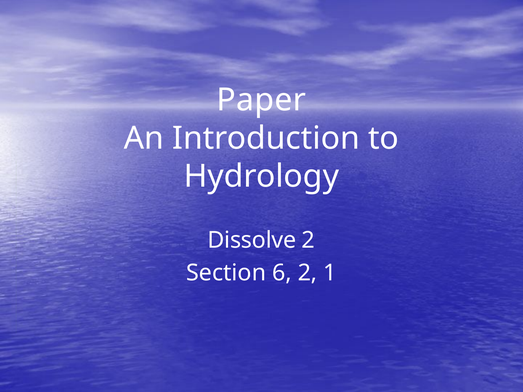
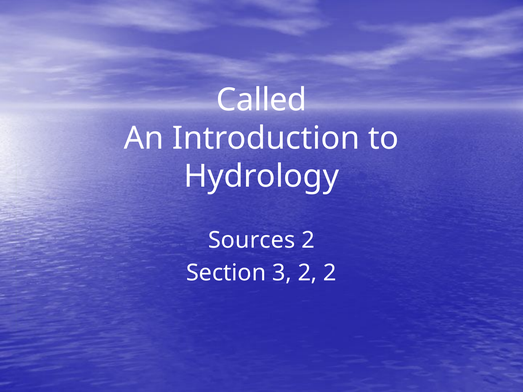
Paper: Paper -> Called
Dissolve: Dissolve -> Sources
6: 6 -> 3
2 1: 1 -> 2
